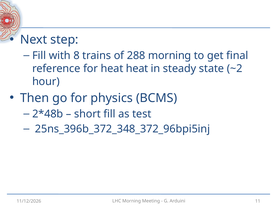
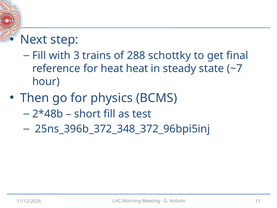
8: 8 -> 3
288 morning: morning -> schottky
~2: ~2 -> ~7
